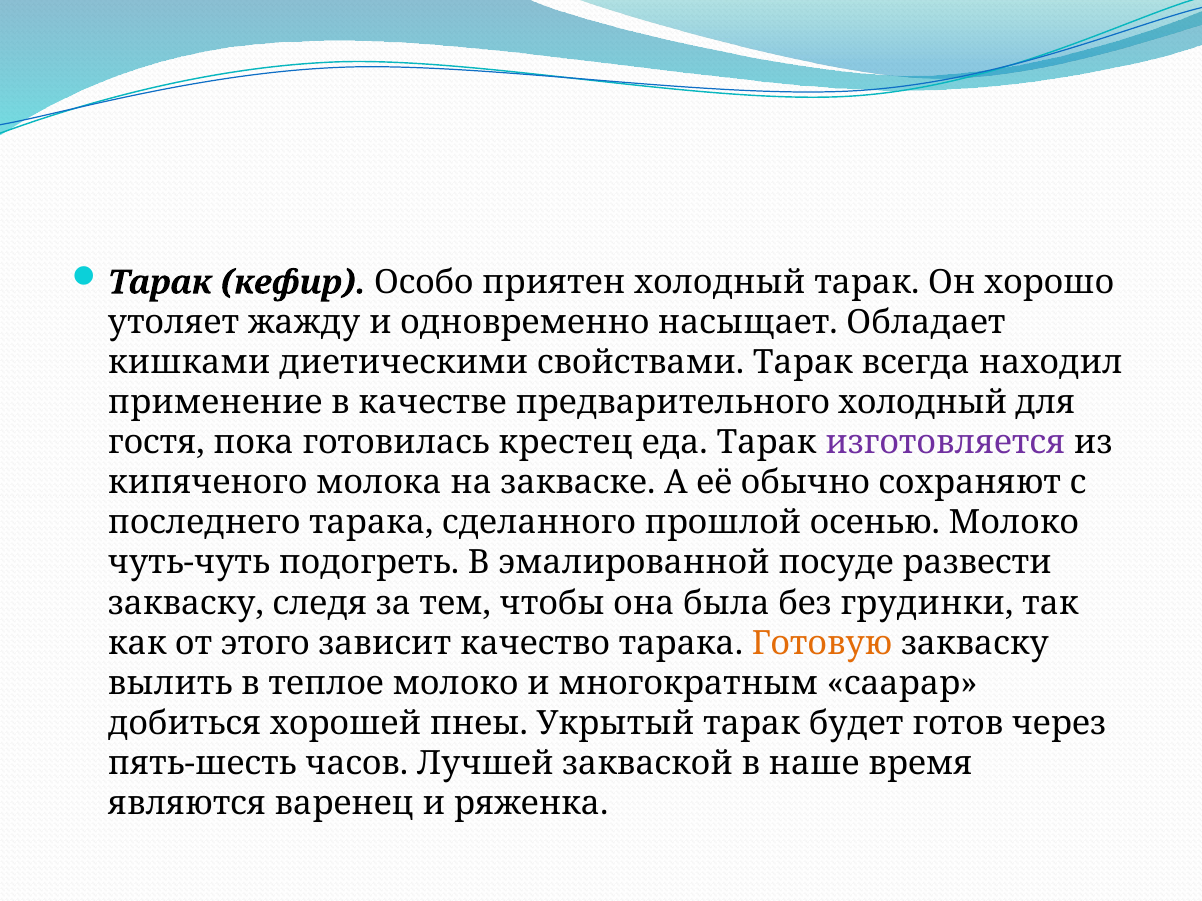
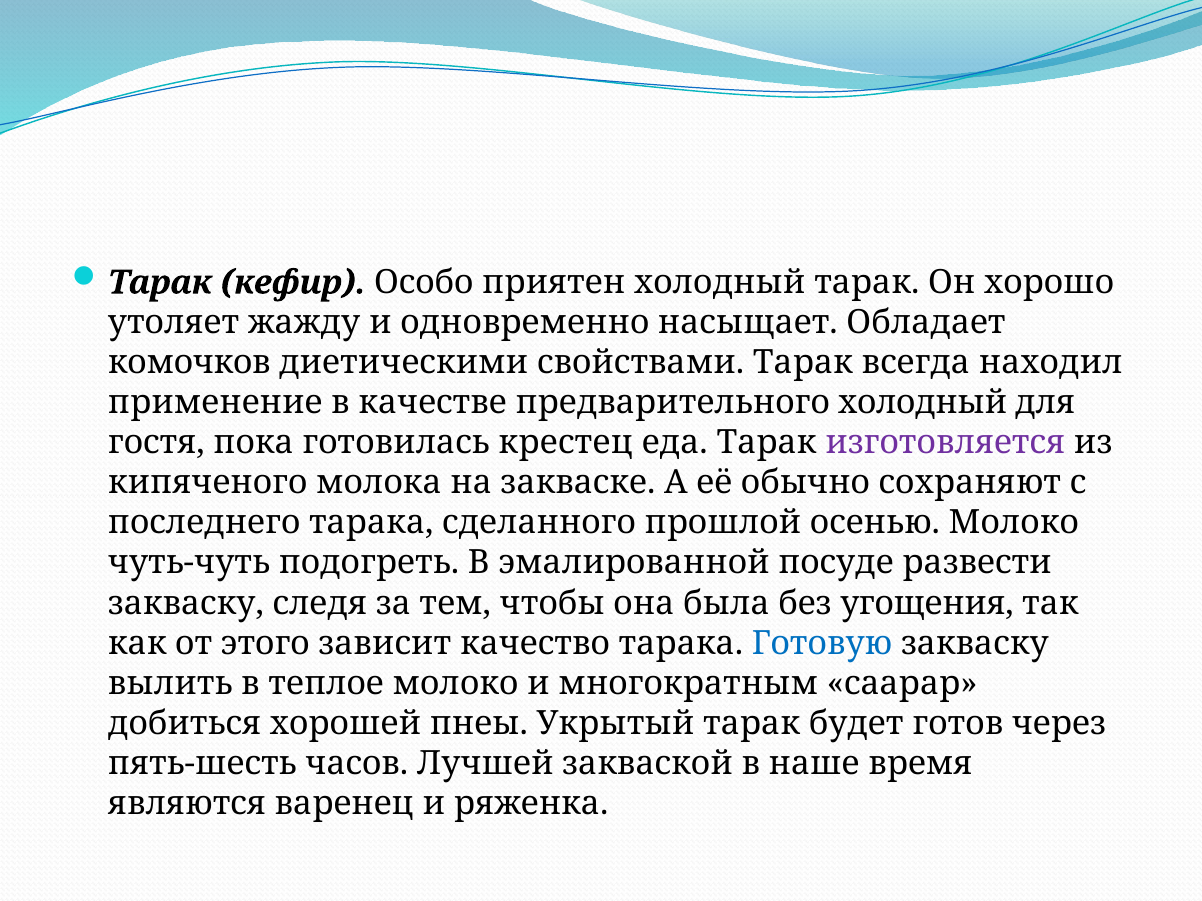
кишками: кишками -> комочков
грудинки: грудинки -> угощения
Готовую colour: orange -> blue
